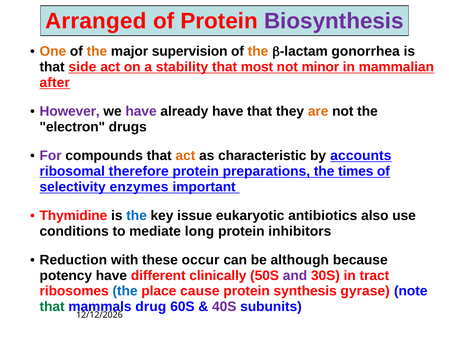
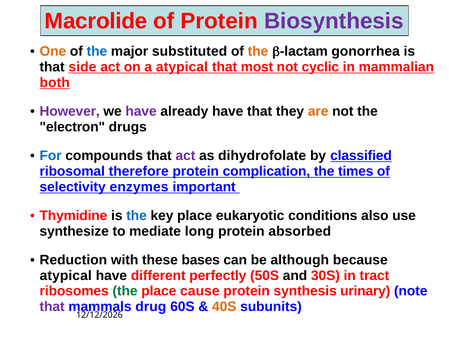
Arranged: Arranged -> Macrolide
the at (97, 51) colour: orange -> blue
supervision: supervision -> substituted
a stability: stability -> atypical
minor: minor -> cyclic
after: after -> both
For colour: purple -> blue
act at (185, 155) colour: orange -> purple
characteristic: characteristic -> dihydrofolate
accounts: accounts -> classified
preparations: preparations -> complication
key issue: issue -> place
antibiotics: antibiotics -> conditions
conditions: conditions -> synthesize
inhibitors: inhibitors -> absorbed
occur: occur -> bases
potency at (66, 275): potency -> atypical
clinically: clinically -> perfectly
and colour: purple -> black
the at (125, 291) colour: blue -> green
gyrase: gyrase -> urinary
that at (52, 307) colour: green -> purple
40S colour: purple -> orange
